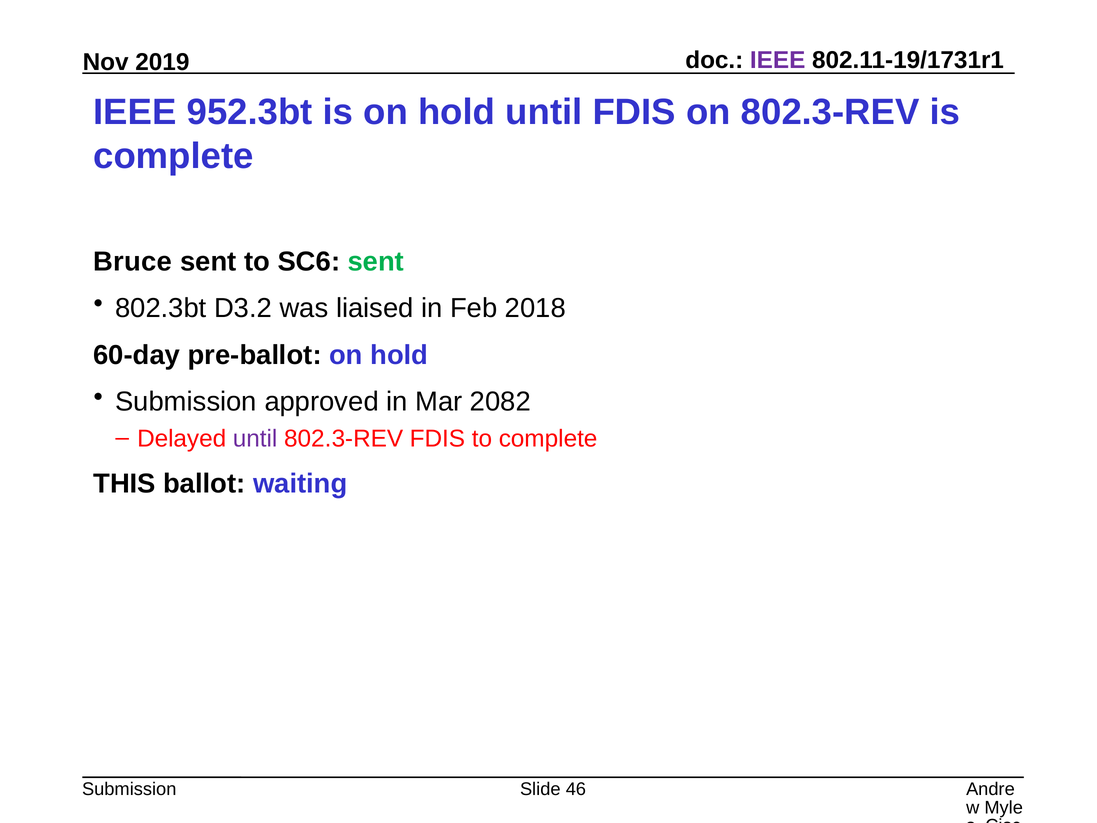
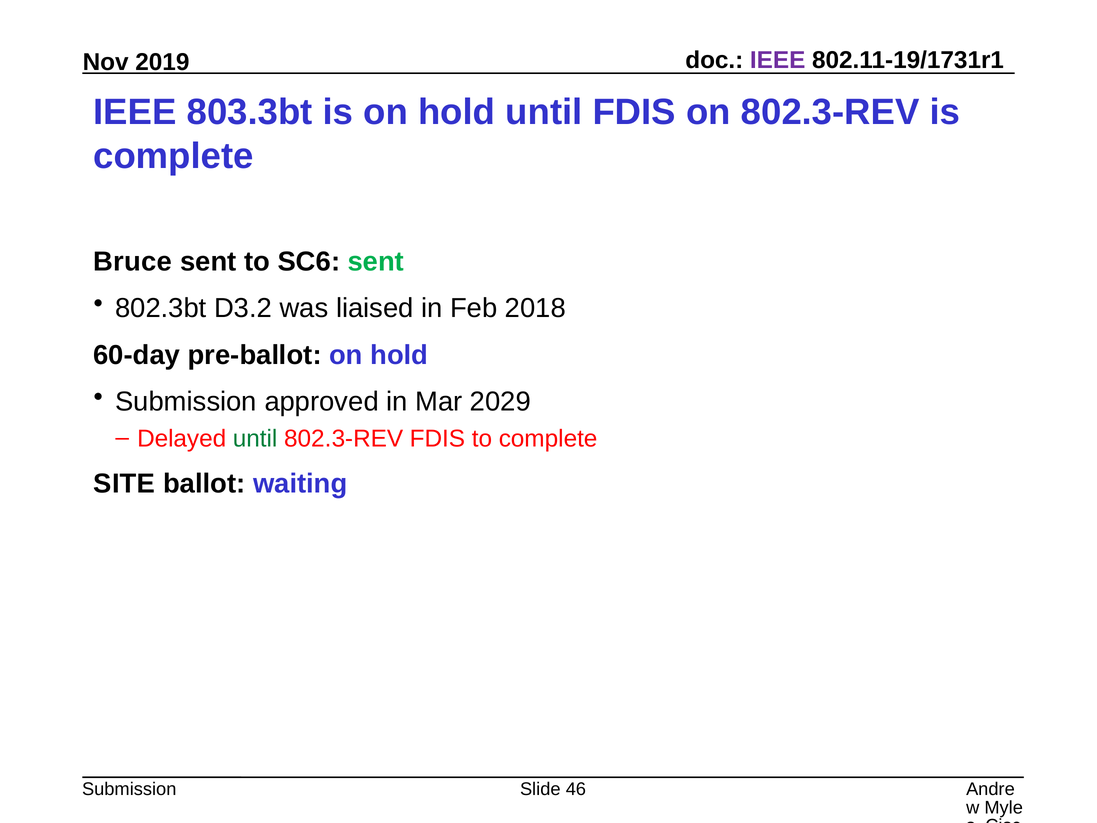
952.3bt: 952.3bt -> 803.3bt
2082: 2082 -> 2029
until at (255, 438) colour: purple -> green
THIS: THIS -> SITE
